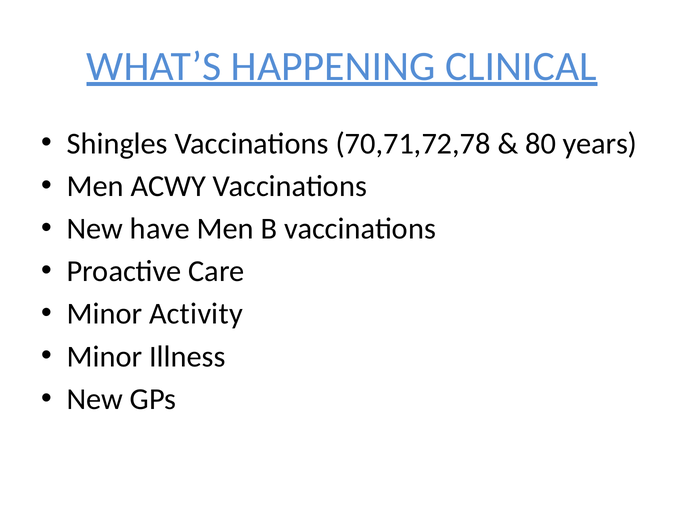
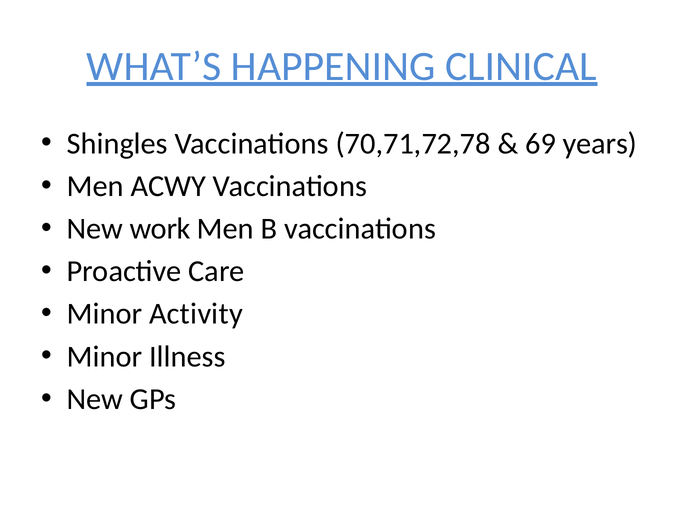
80: 80 -> 69
have: have -> work
